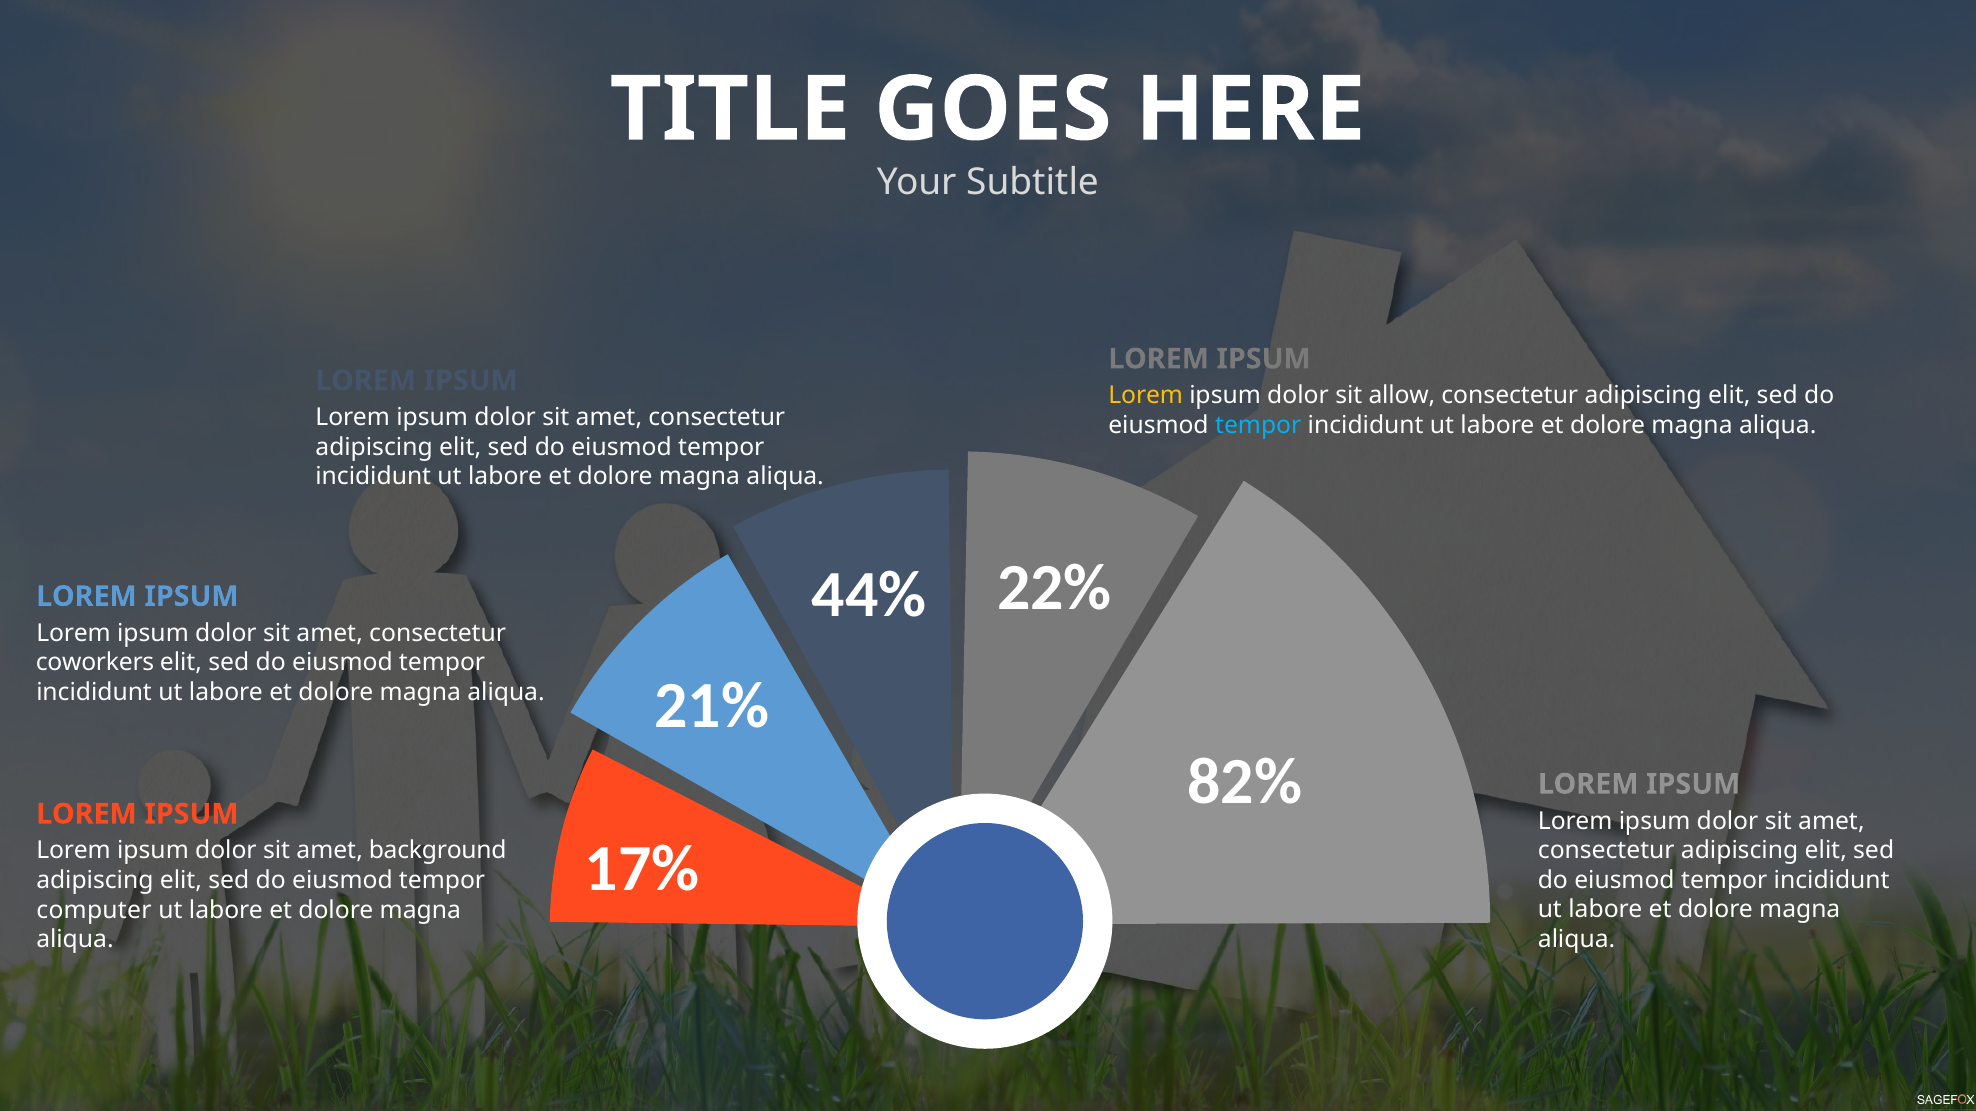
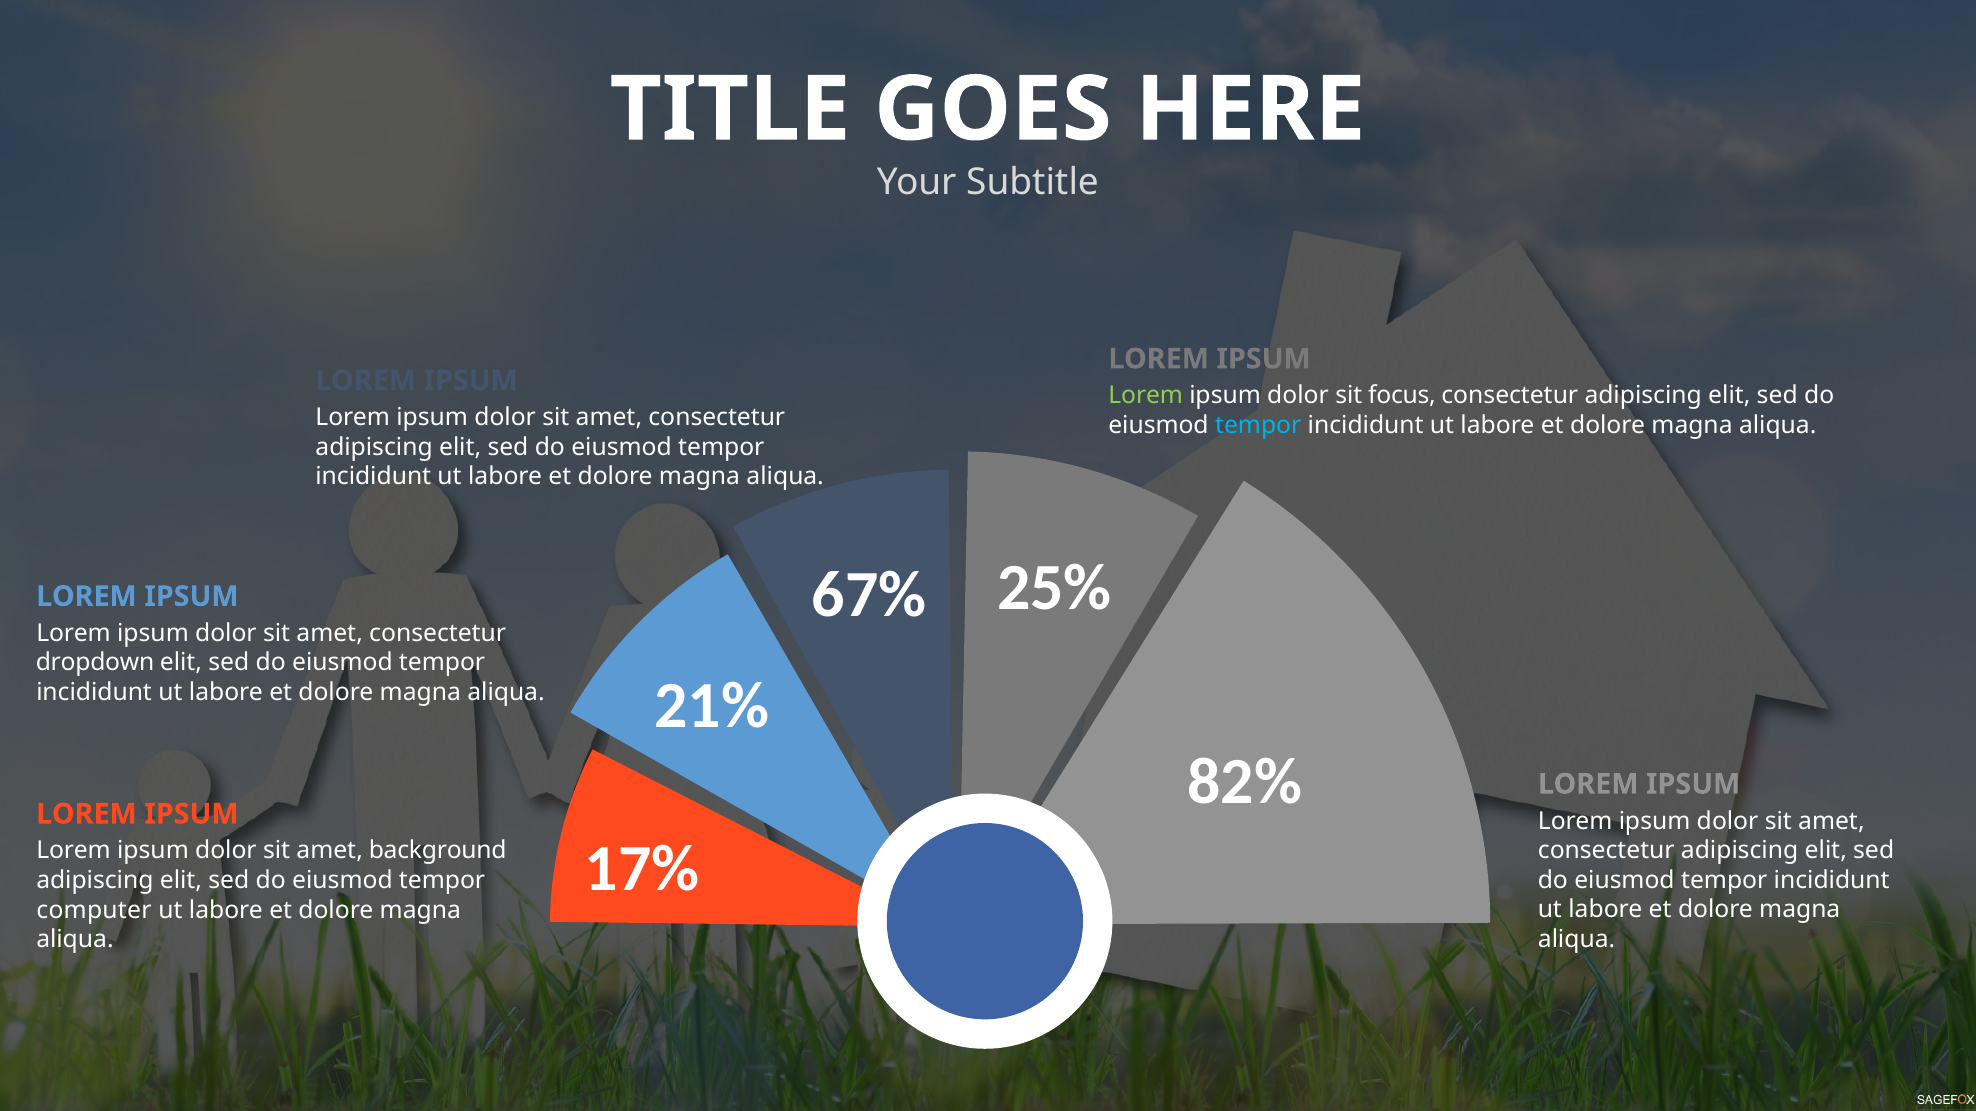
Lorem at (1146, 396) colour: yellow -> light green
allow: allow -> focus
22%: 22% -> 25%
44%: 44% -> 67%
coworkers: coworkers -> dropdown
